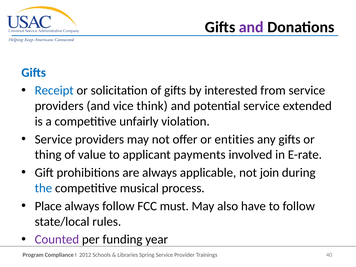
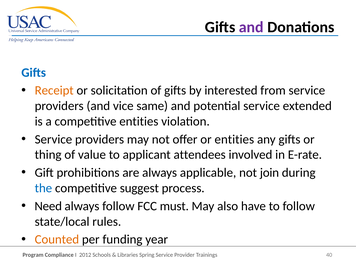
Receipt colour: blue -> orange
think: think -> same
competitive unfairly: unfairly -> entities
payments: payments -> attendees
musical: musical -> suggest
Place: Place -> Need
Counted colour: purple -> orange
